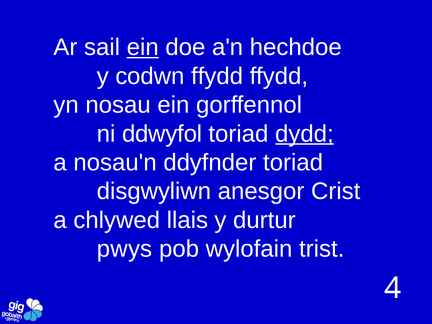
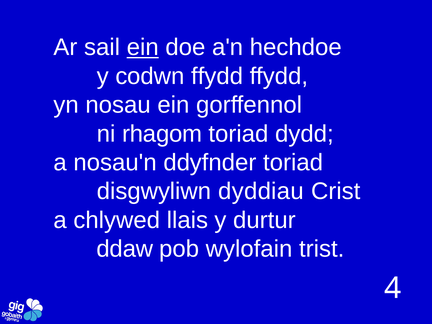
ddwyfol: ddwyfol -> rhagom
dydd underline: present -> none
anesgor: anesgor -> dyddiau
pwys: pwys -> ddaw
